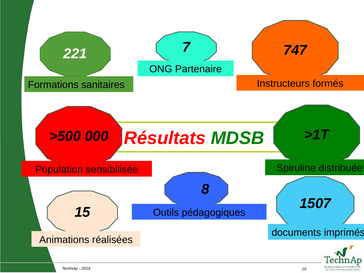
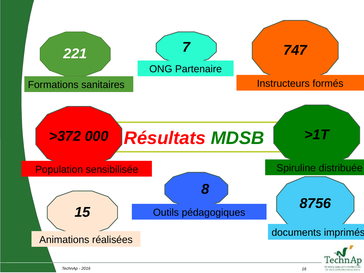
>500: >500 -> >372
1507: 1507 -> 8756
